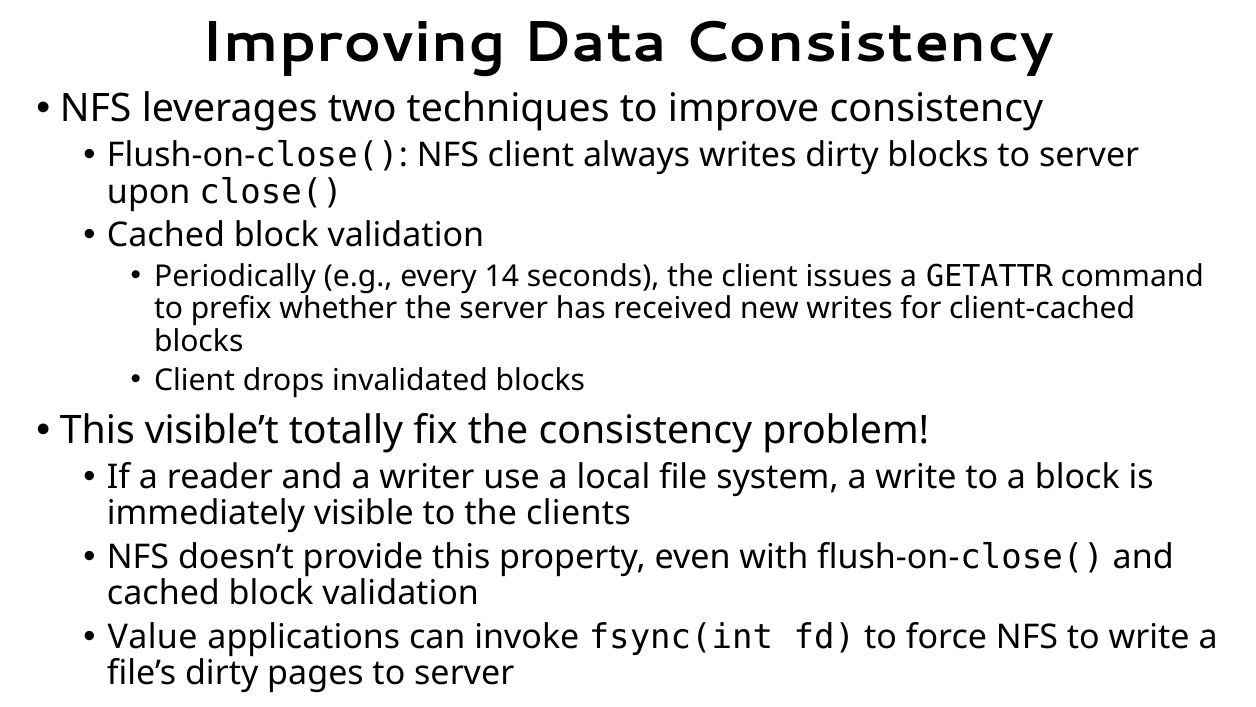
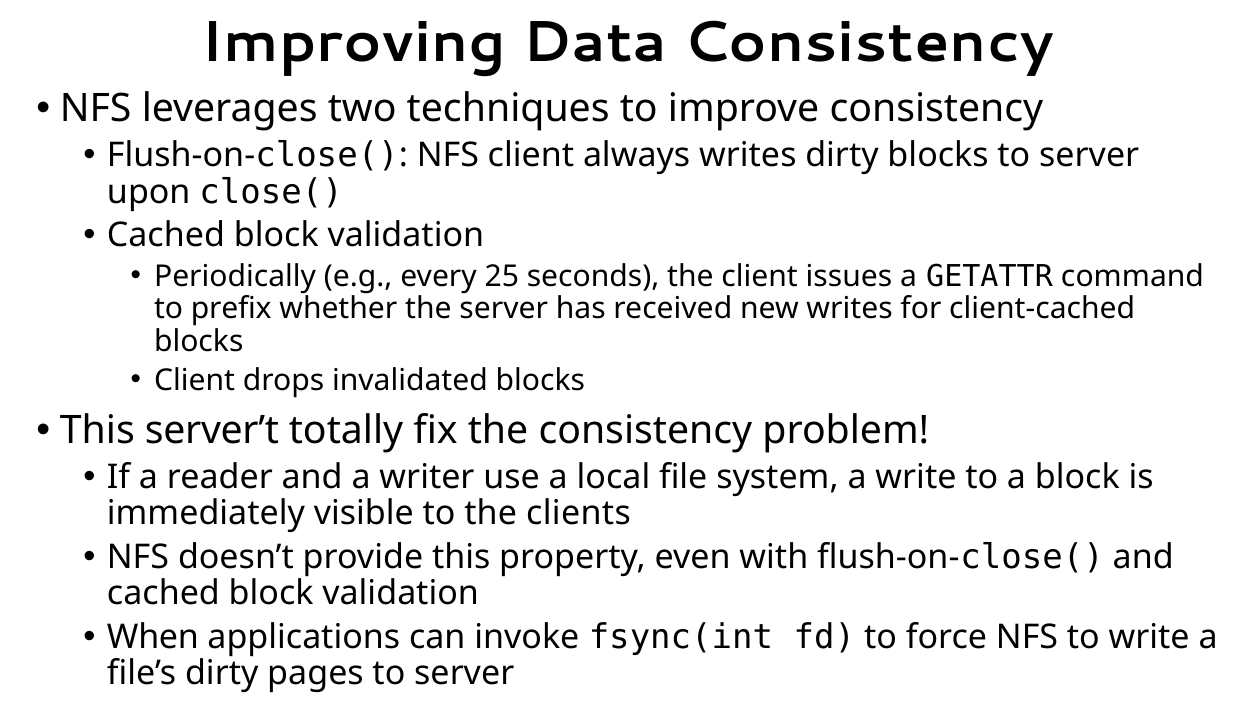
14: 14 -> 25
visible’t: visible’t -> server’t
Value: Value -> When
